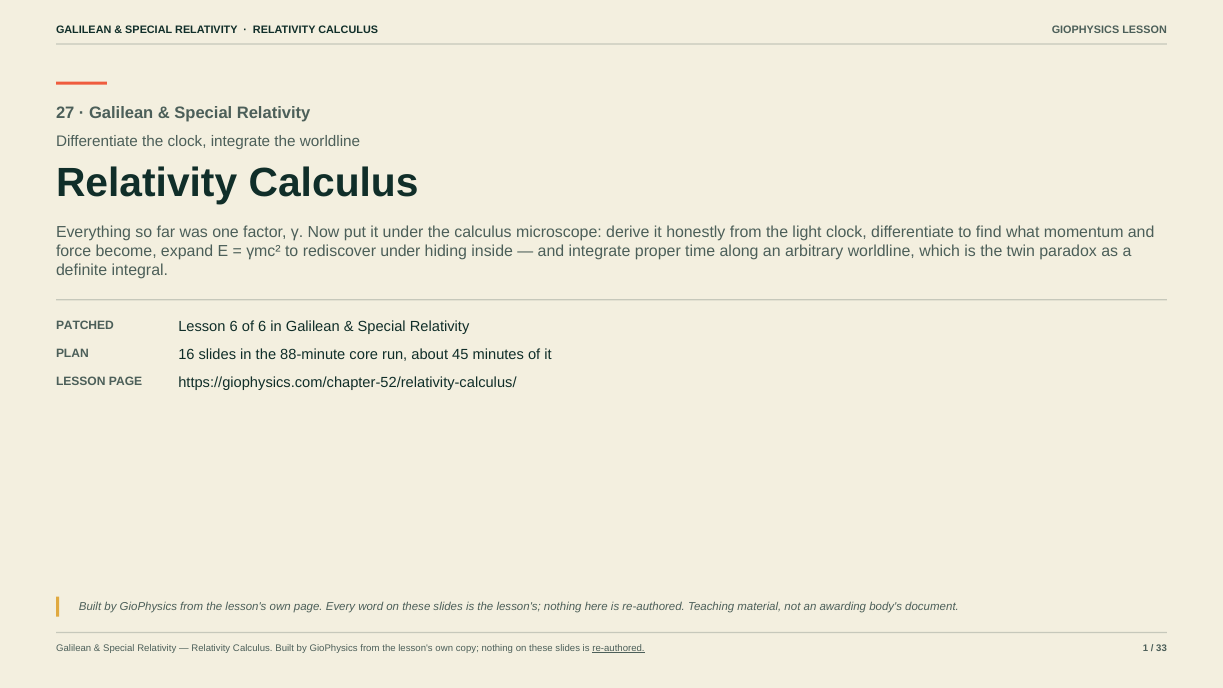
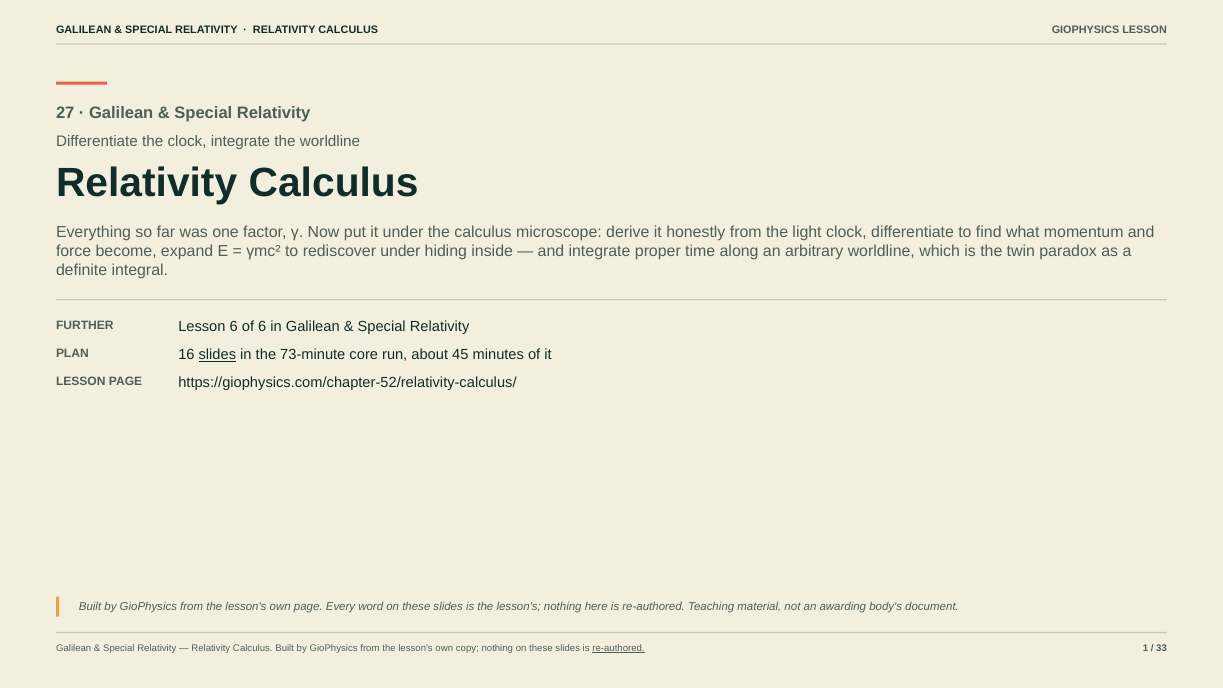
PATCHED: PATCHED -> FURTHER
slides at (217, 355) underline: none -> present
88-minute: 88-minute -> 73-minute
